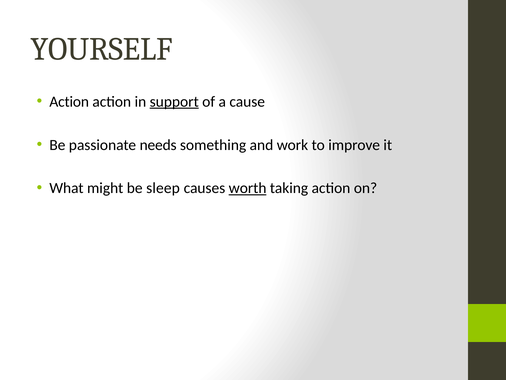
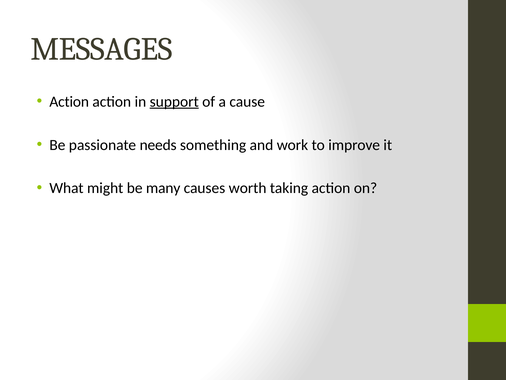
YOURSELF: YOURSELF -> MESSAGES
sleep: sleep -> many
worth underline: present -> none
